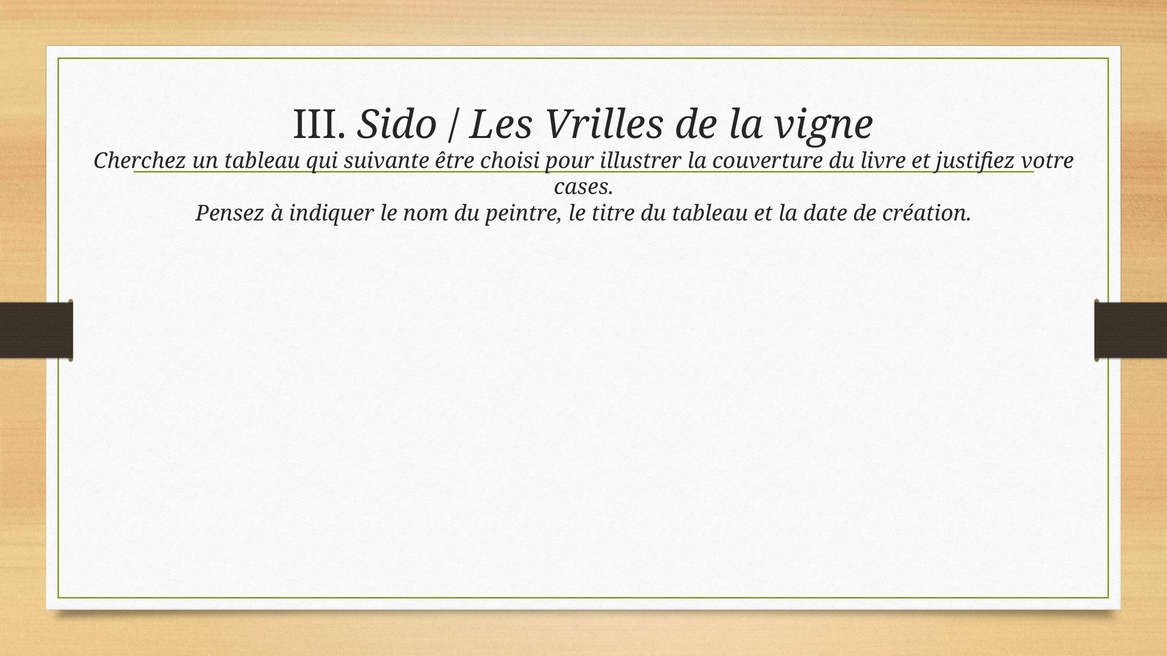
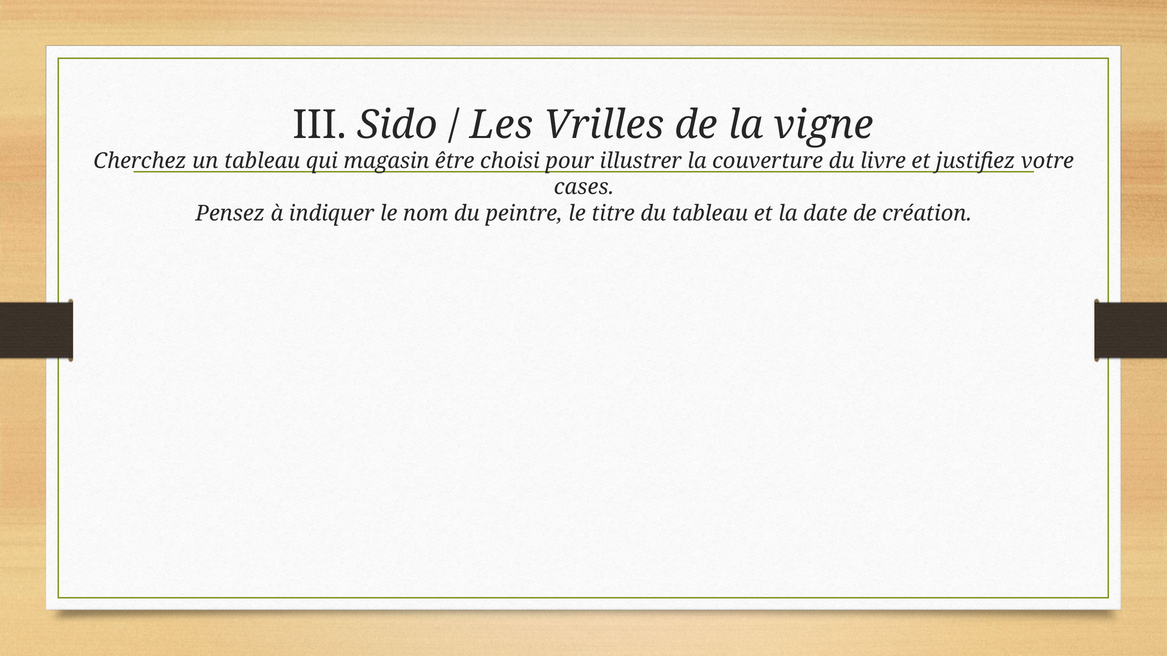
suivante: suivante -> magasin
